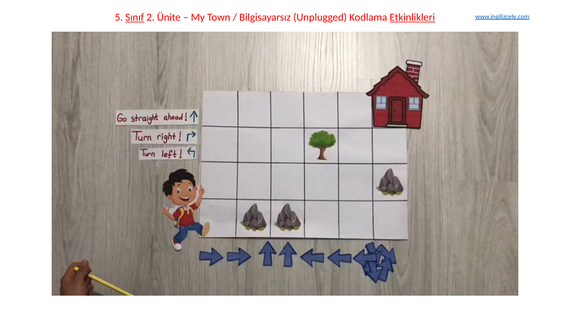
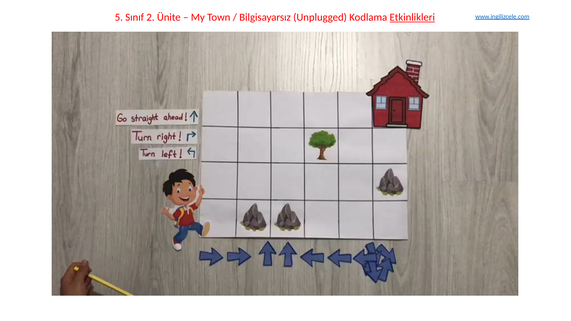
Sınıf underline: present -> none
